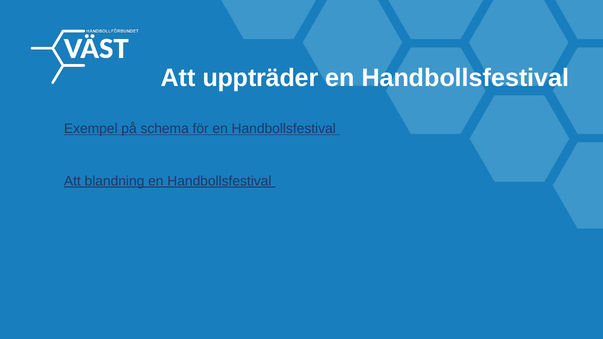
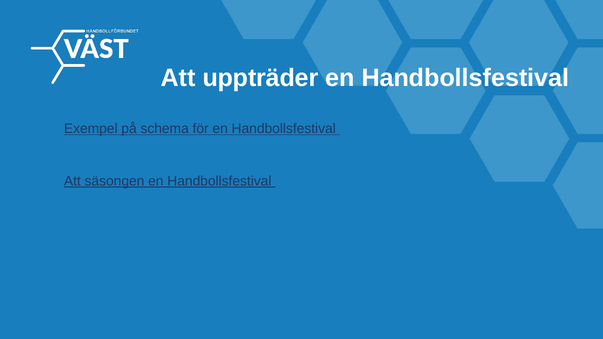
blandning: blandning -> säsongen
